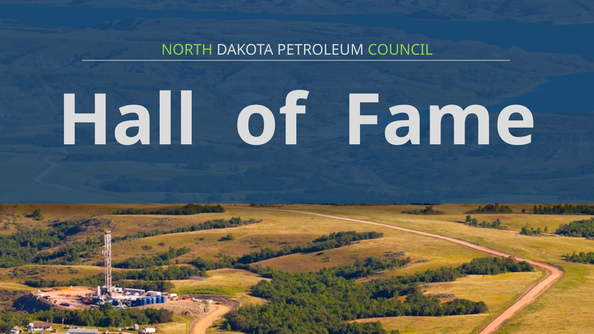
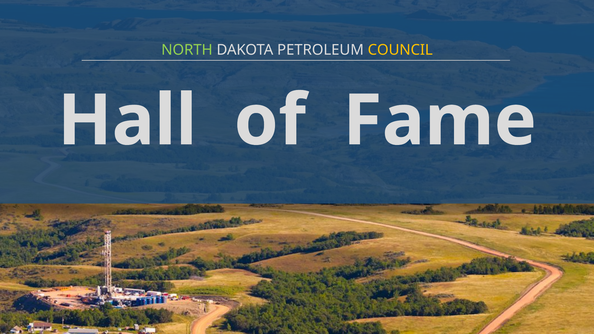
COUNCIL at (400, 50) colour: light green -> yellow
